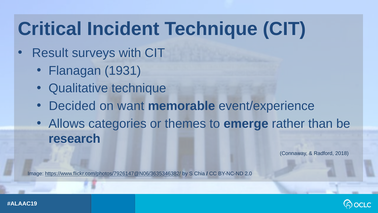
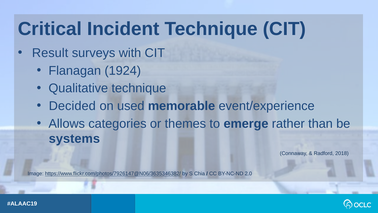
1931: 1931 -> 1924
want: want -> used
research: research -> systems
